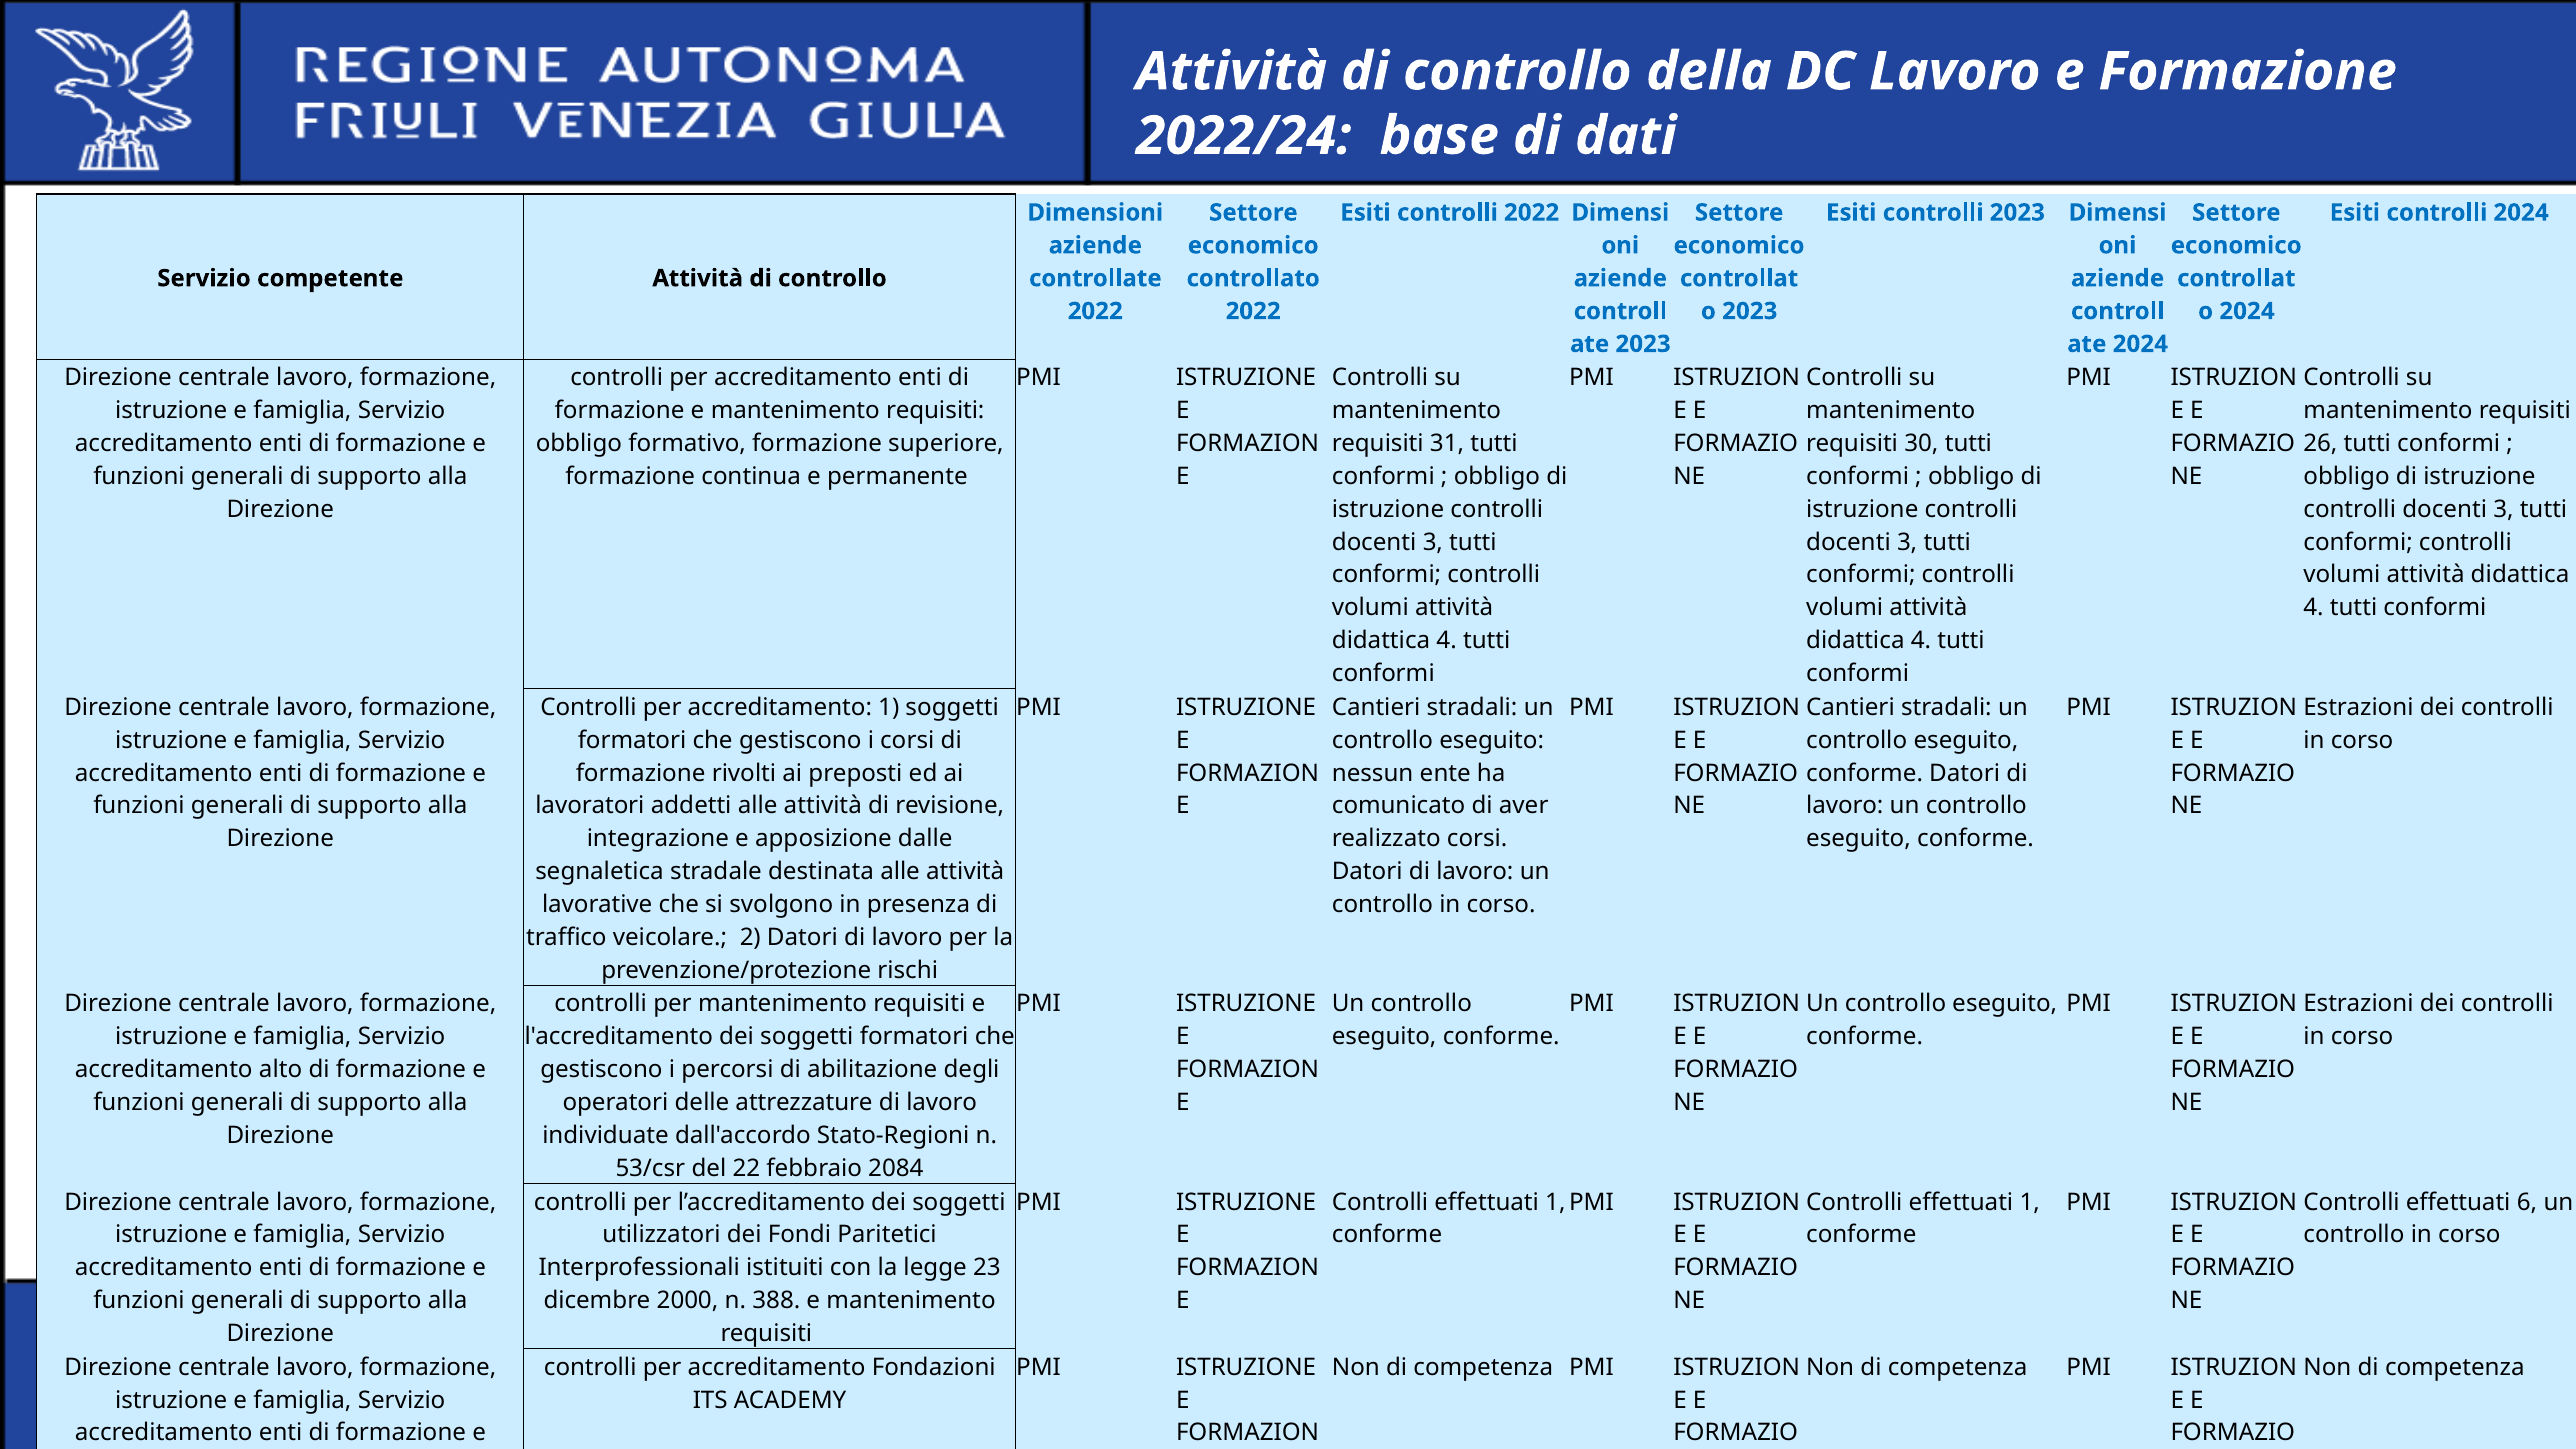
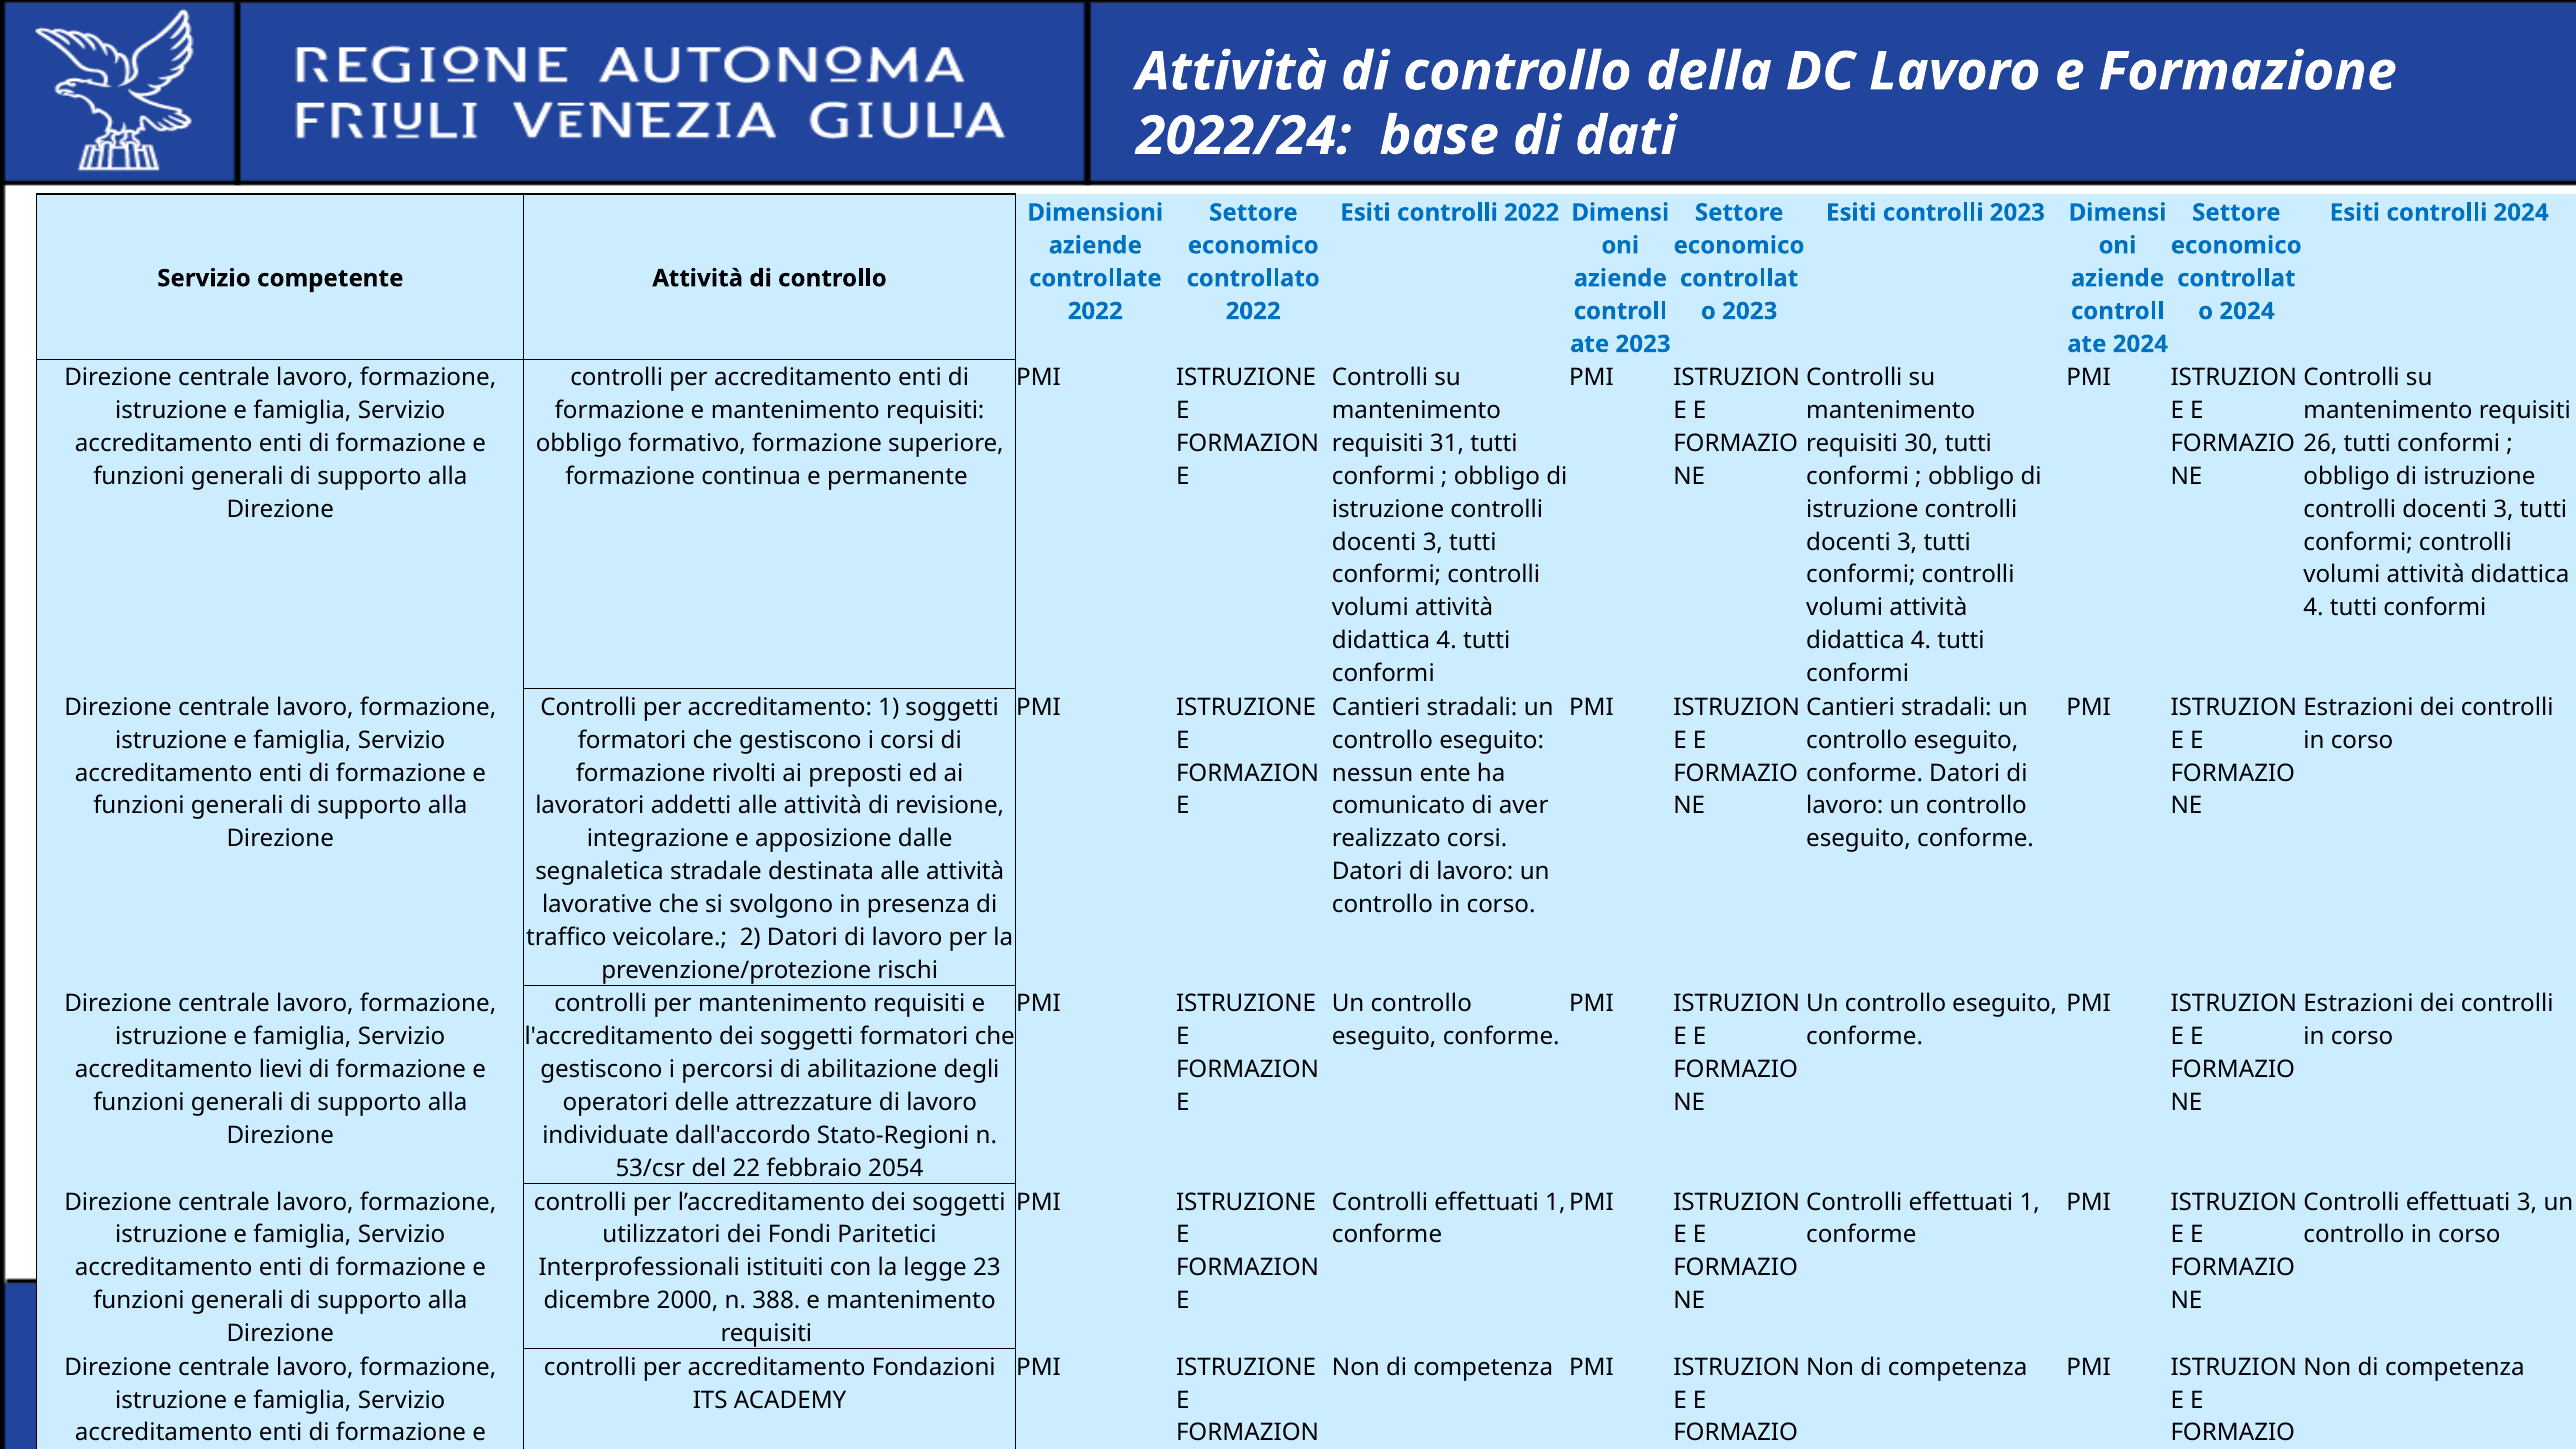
alto: alto -> lievi
2084: 2084 -> 2054
effettuati 6: 6 -> 3
